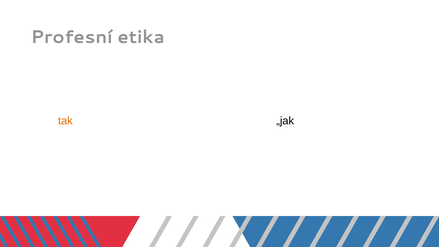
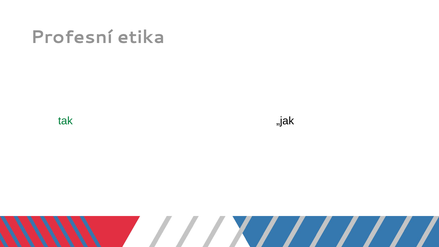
tak colour: orange -> green
